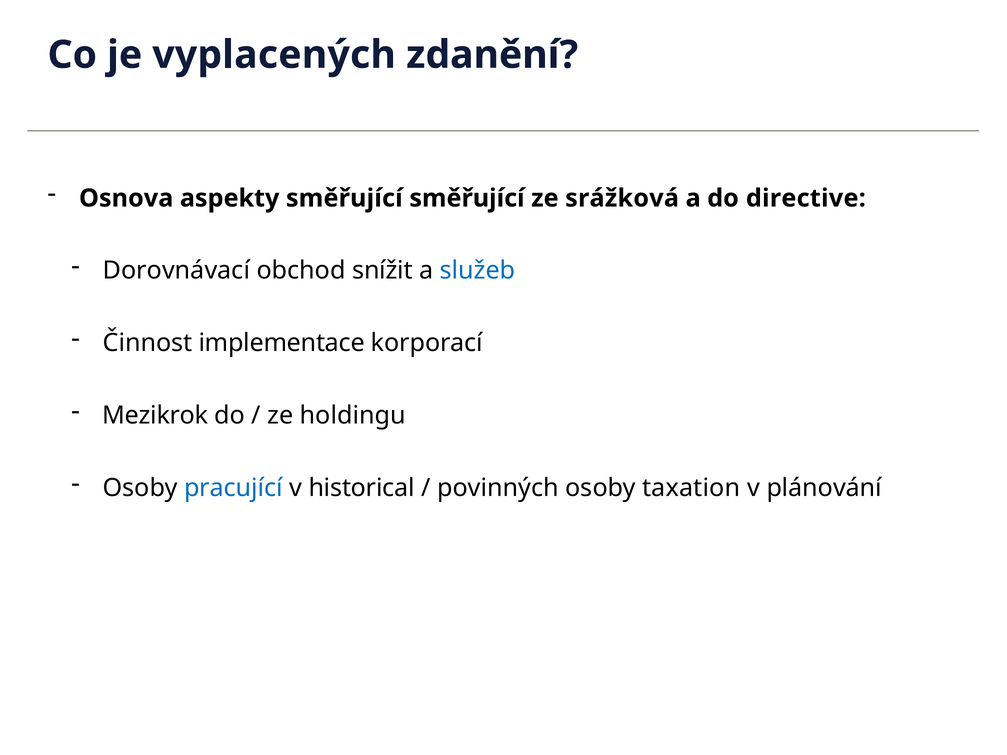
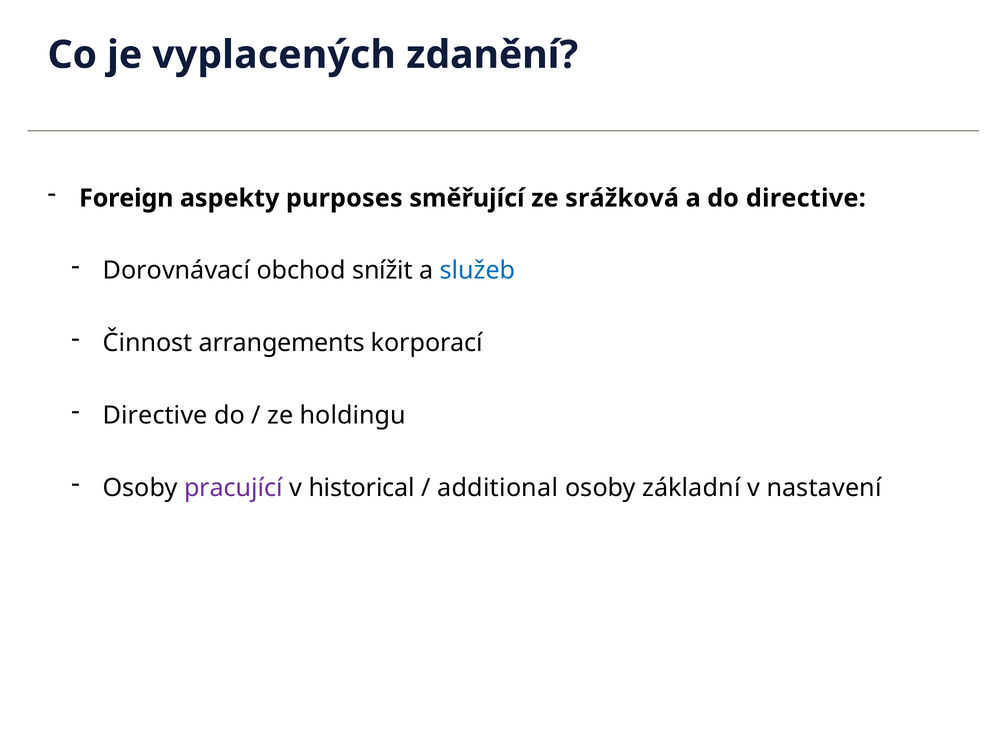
Osnova: Osnova -> Foreign
aspekty směřující: směřující -> purposes
implementace: implementace -> arrangements
Mezikrok at (155, 416): Mezikrok -> Directive
pracující colour: blue -> purple
povinných: povinných -> additional
taxation: taxation -> základní
plánování: plánování -> nastavení
